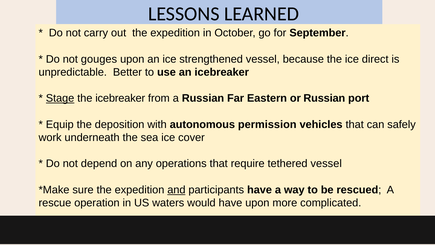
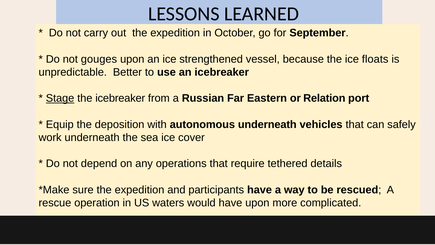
direct: direct -> floats
or Russian: Russian -> Relation
autonomous permission: permission -> underneath
tethered vessel: vessel -> details
and underline: present -> none
